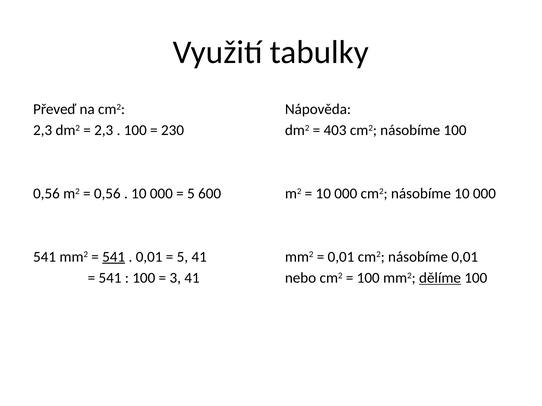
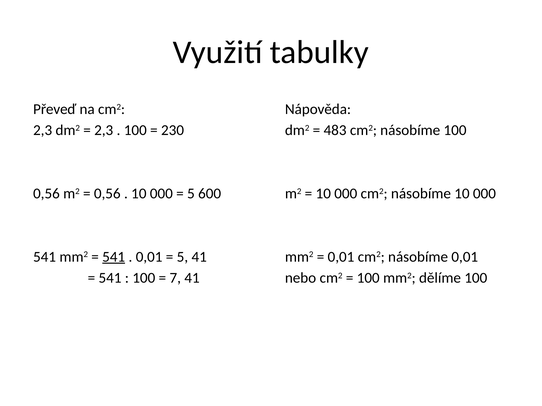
403: 403 -> 483
3: 3 -> 7
dělíme underline: present -> none
